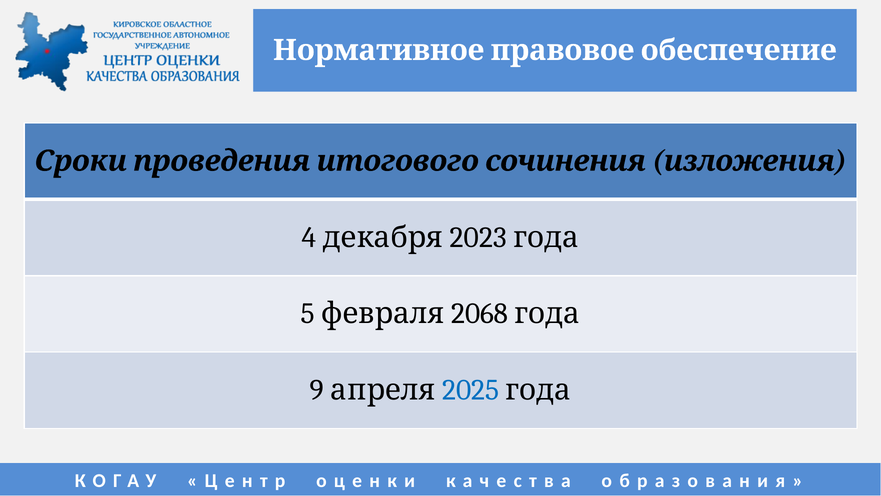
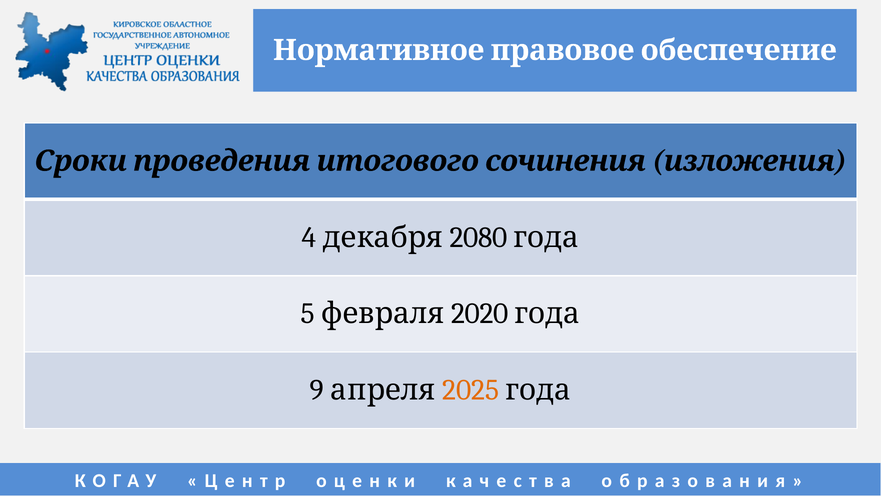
2023: 2023 -> 2080
2068: 2068 -> 2020
2025 colour: blue -> orange
